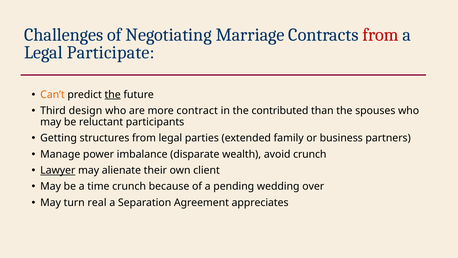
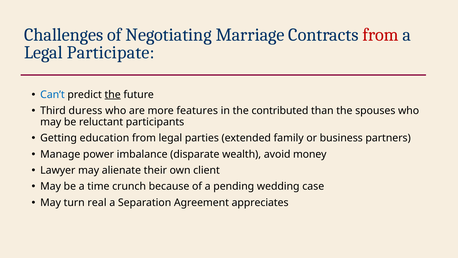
Can’t colour: orange -> blue
design: design -> duress
contract: contract -> features
structures: structures -> education
avoid crunch: crunch -> money
Lawyer underline: present -> none
over: over -> case
